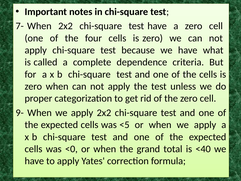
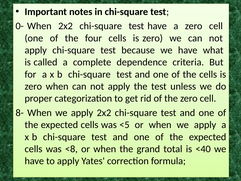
7-: 7- -> 0-
9-: 9- -> 8-
<0: <0 -> <8
